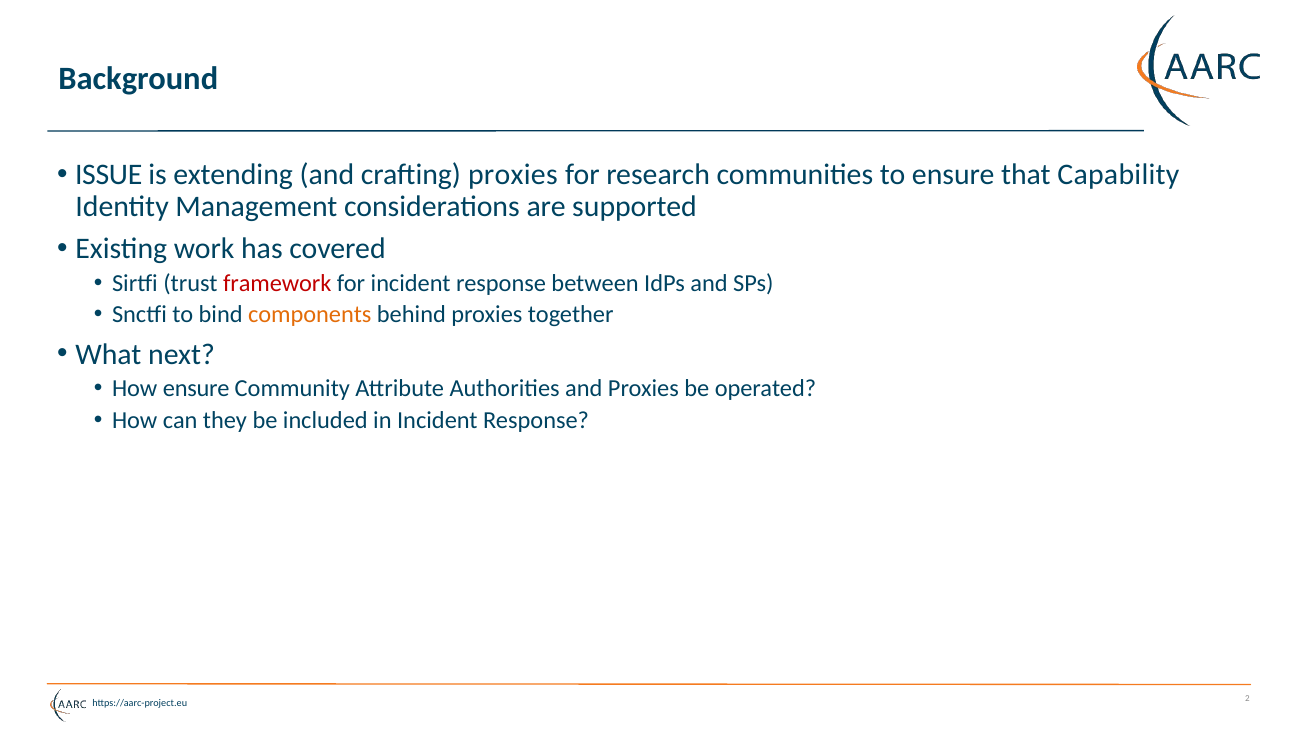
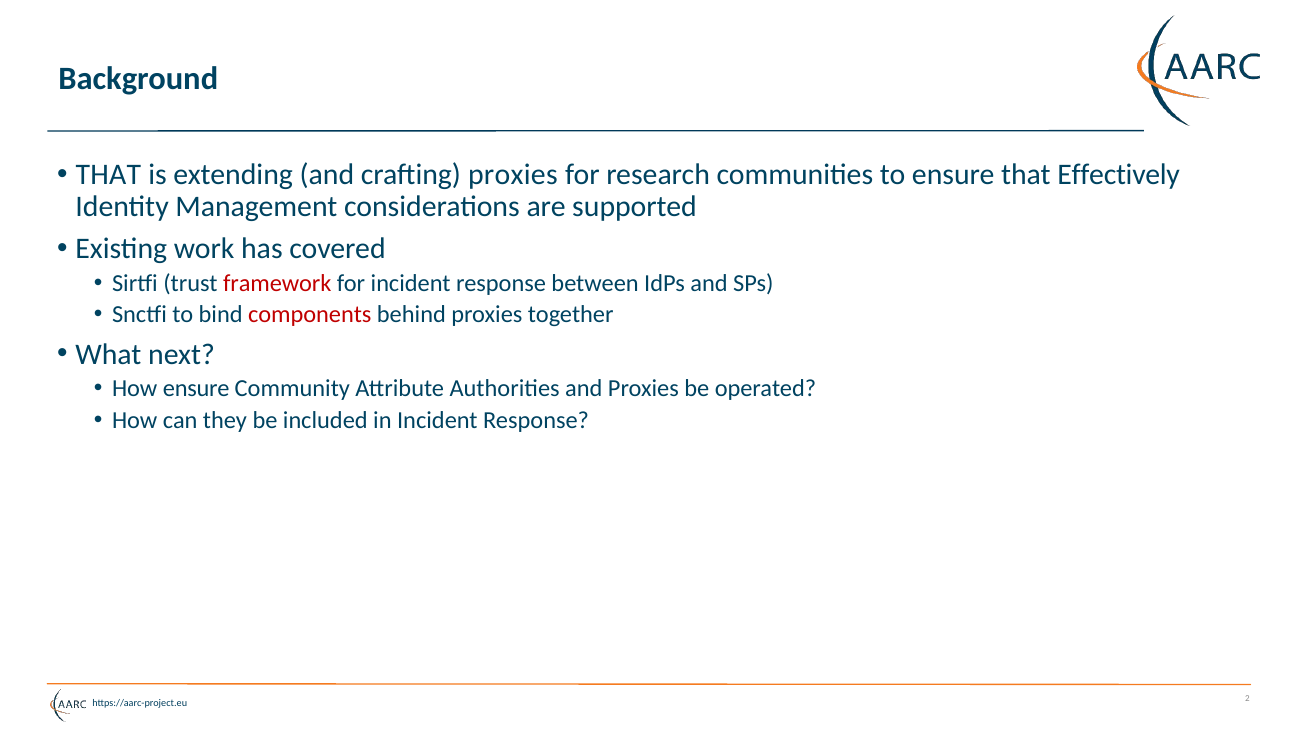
ISSUE at (109, 174): ISSUE -> THAT
Capability: Capability -> Effectively
components colour: orange -> red
